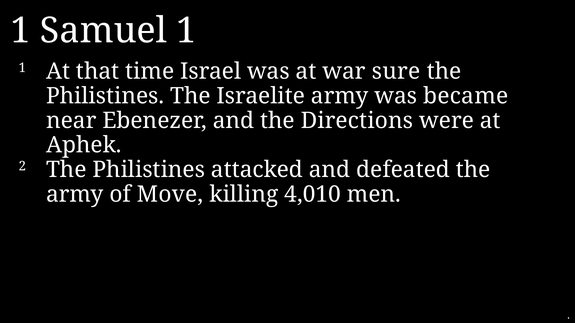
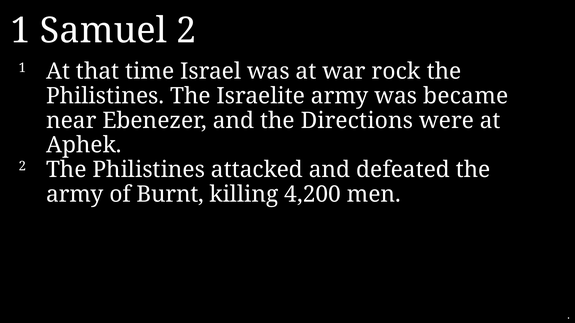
Samuel 1: 1 -> 2
sure: sure -> rock
Move: Move -> Burnt
4,010: 4,010 -> 4,200
